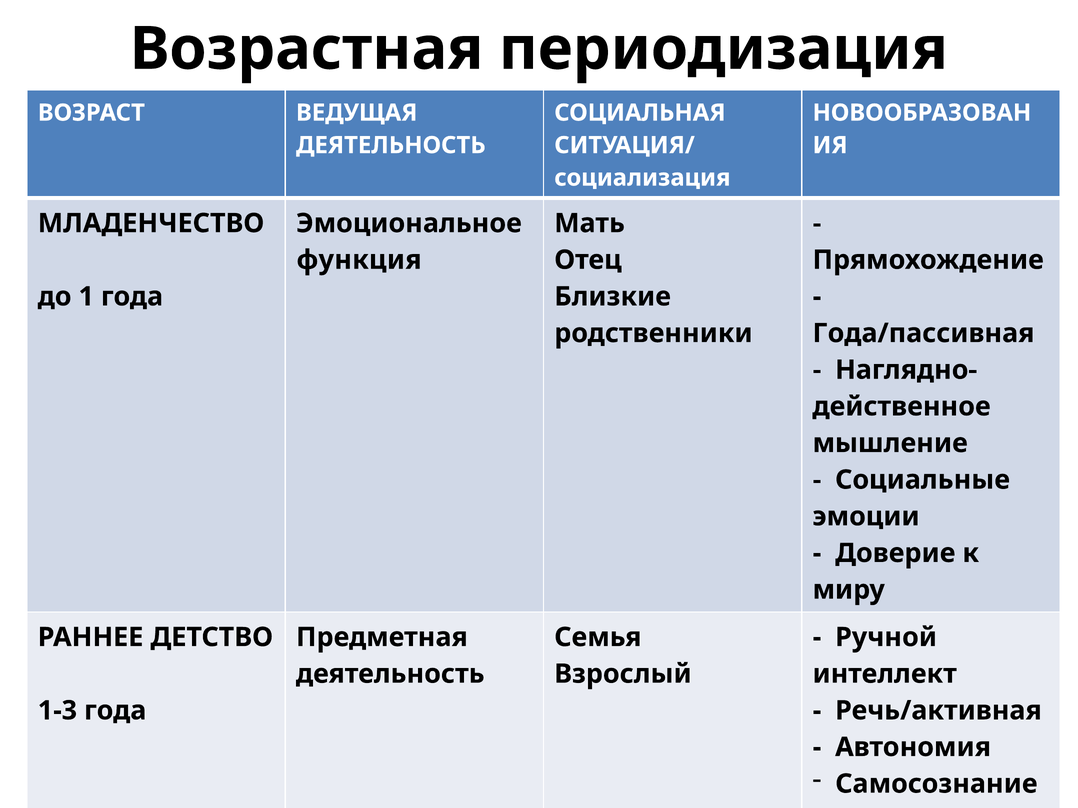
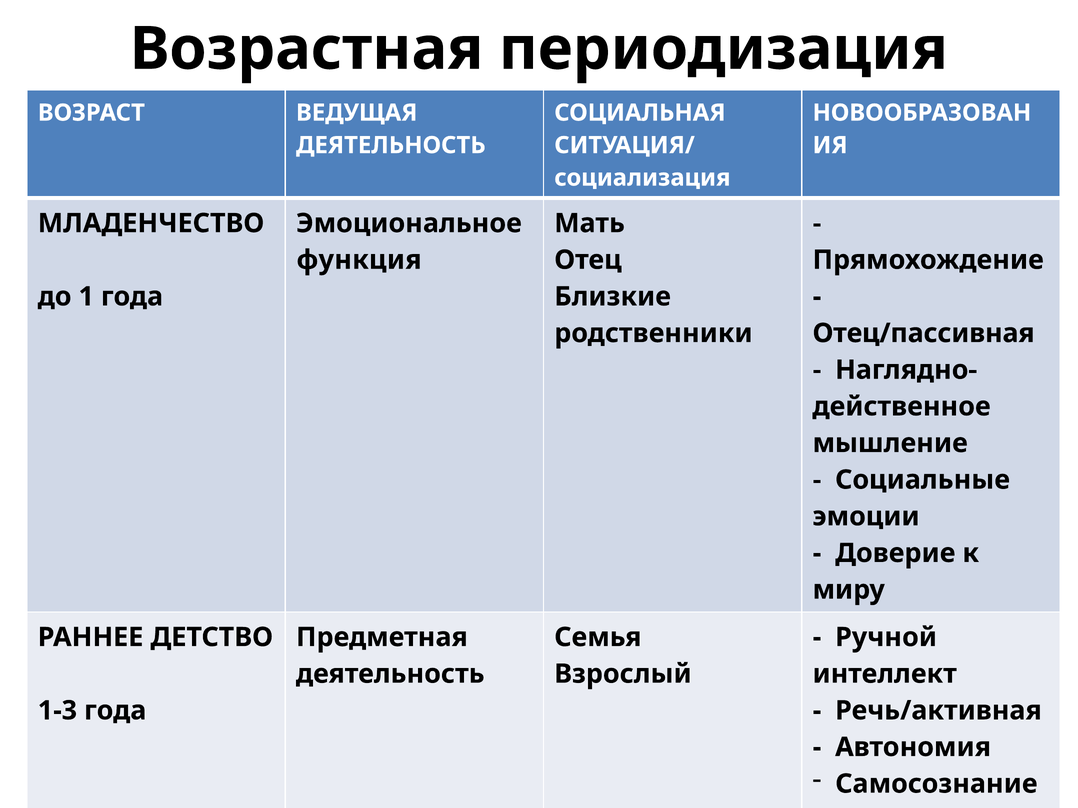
Года/пассивная: Года/пассивная -> Отец/пассивная
